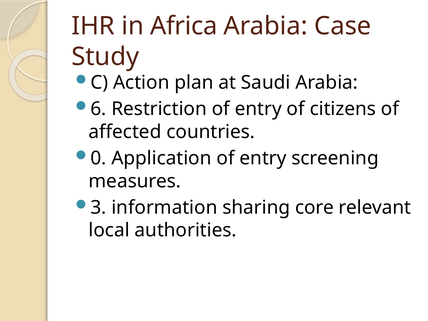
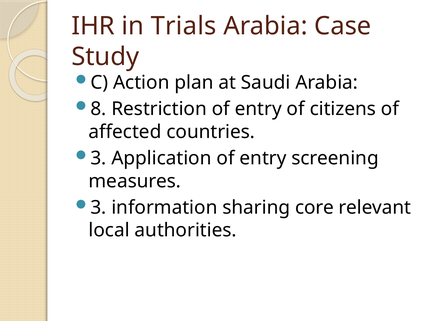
Africa: Africa -> Trials
6: 6 -> 8
0 at (98, 158): 0 -> 3
